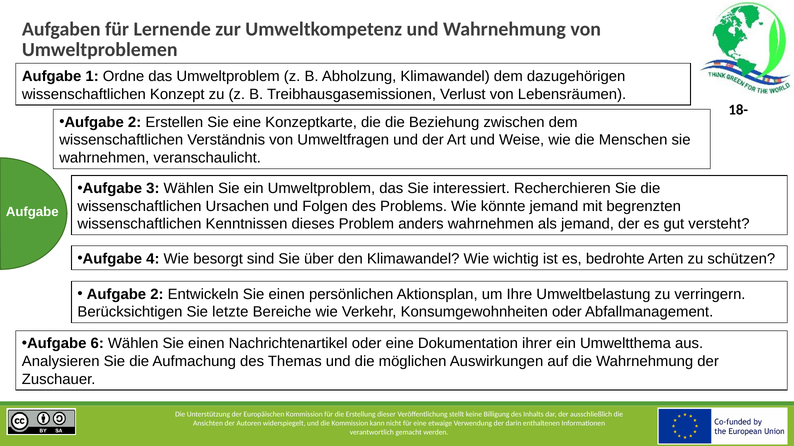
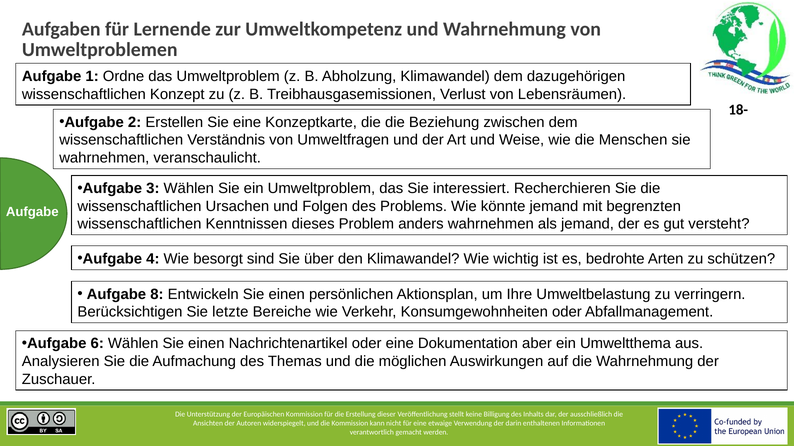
2 at (157, 295): 2 -> 8
ihrer: ihrer -> aber
